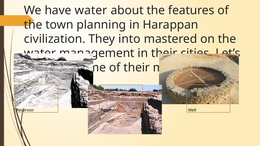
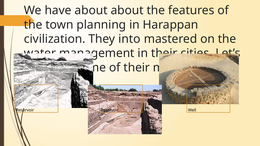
have water: water -> about
